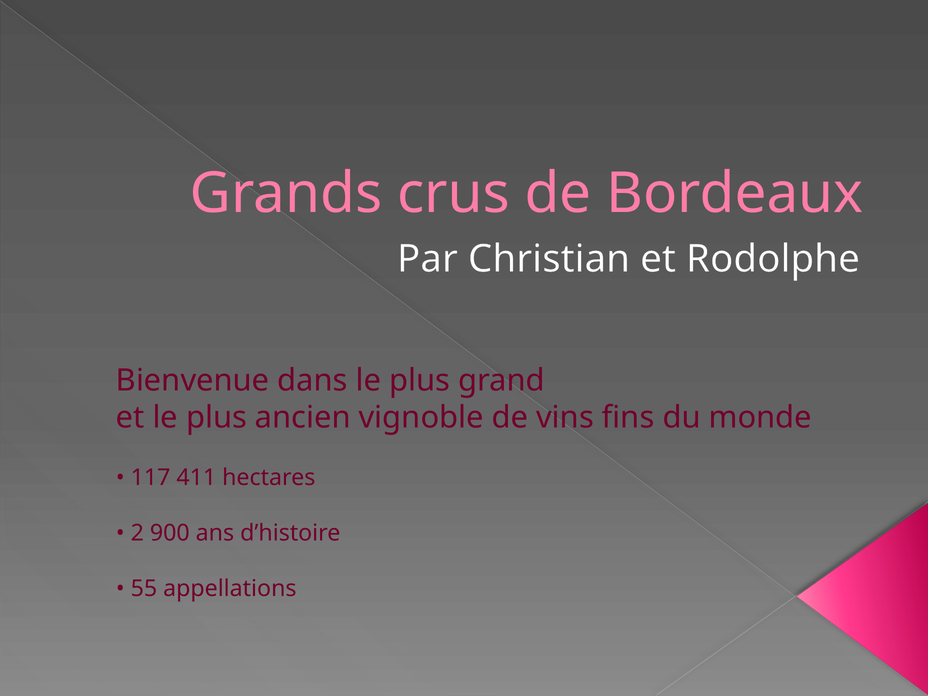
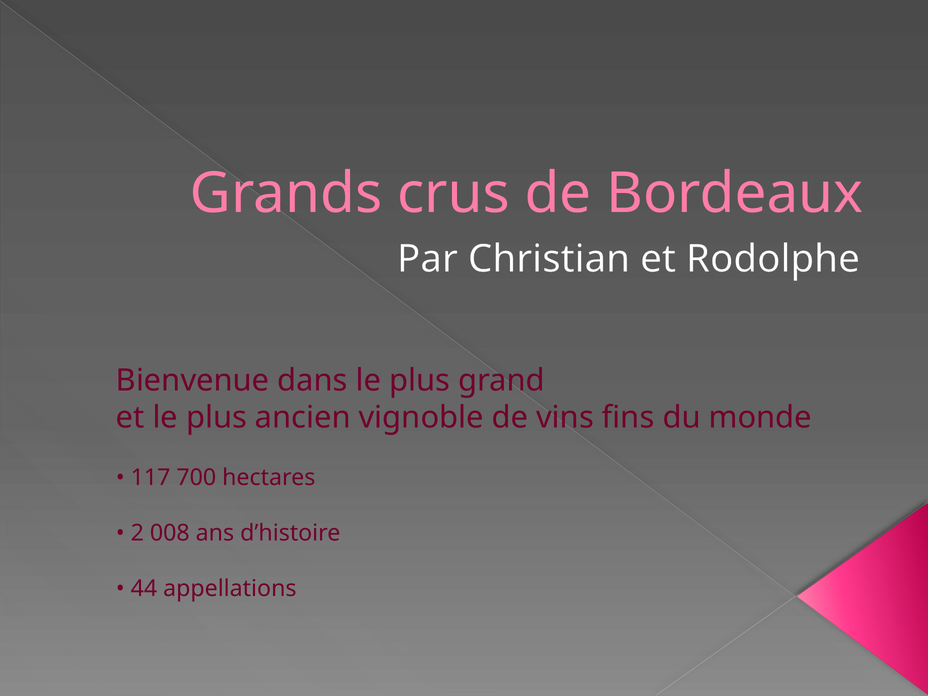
411: 411 -> 700
900: 900 -> 008
55: 55 -> 44
